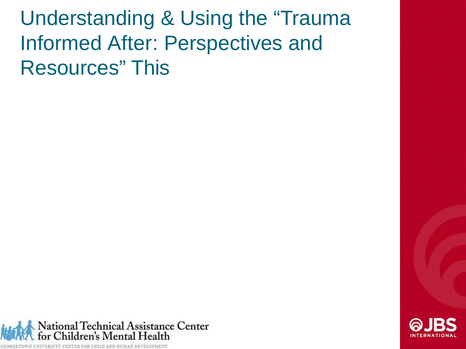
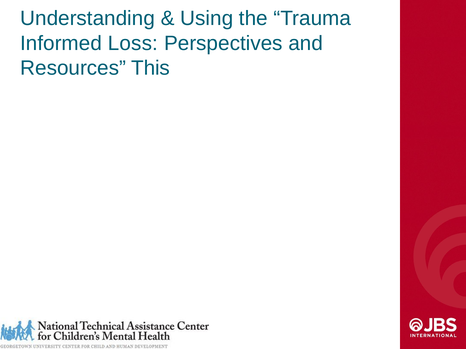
After: After -> Loss
